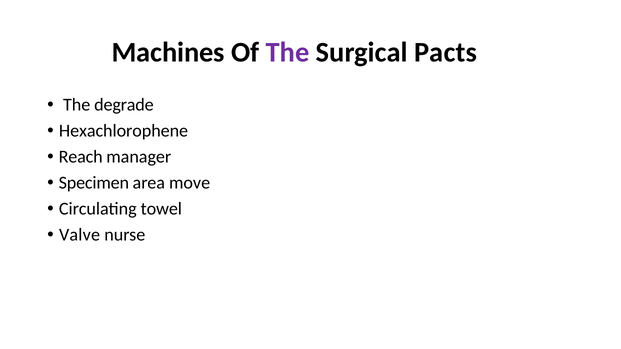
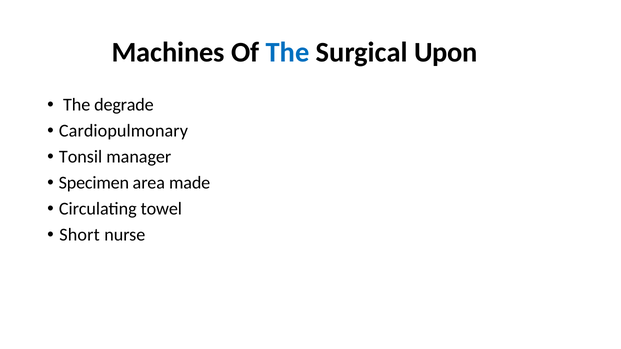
The at (288, 52) colour: purple -> blue
Pacts: Pacts -> Upon
Hexachlorophene: Hexachlorophene -> Cardiopulmonary
Reach: Reach -> Tonsil
move: move -> made
Valve: Valve -> Short
